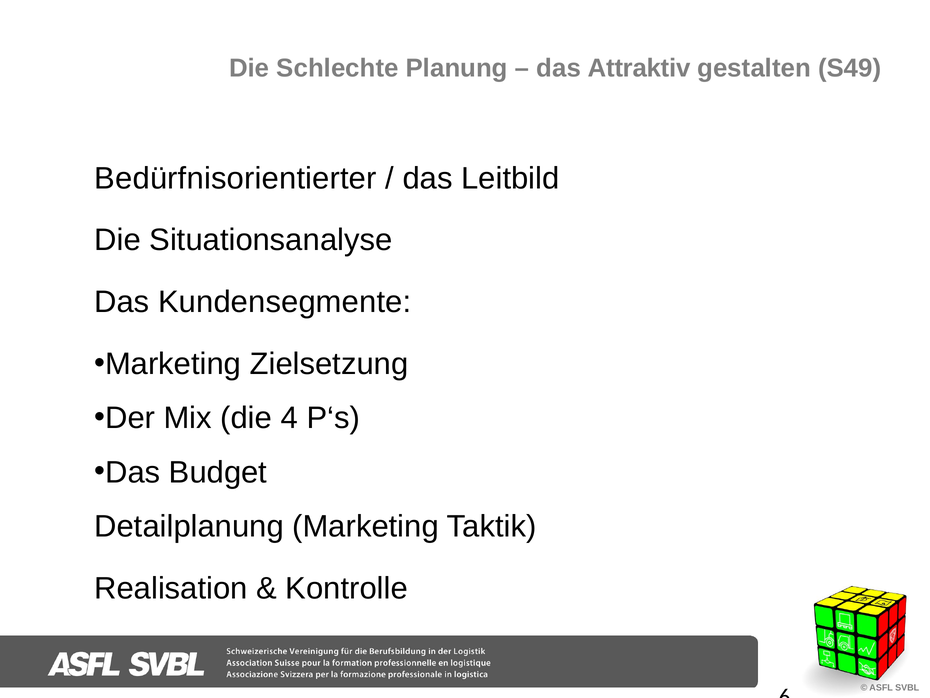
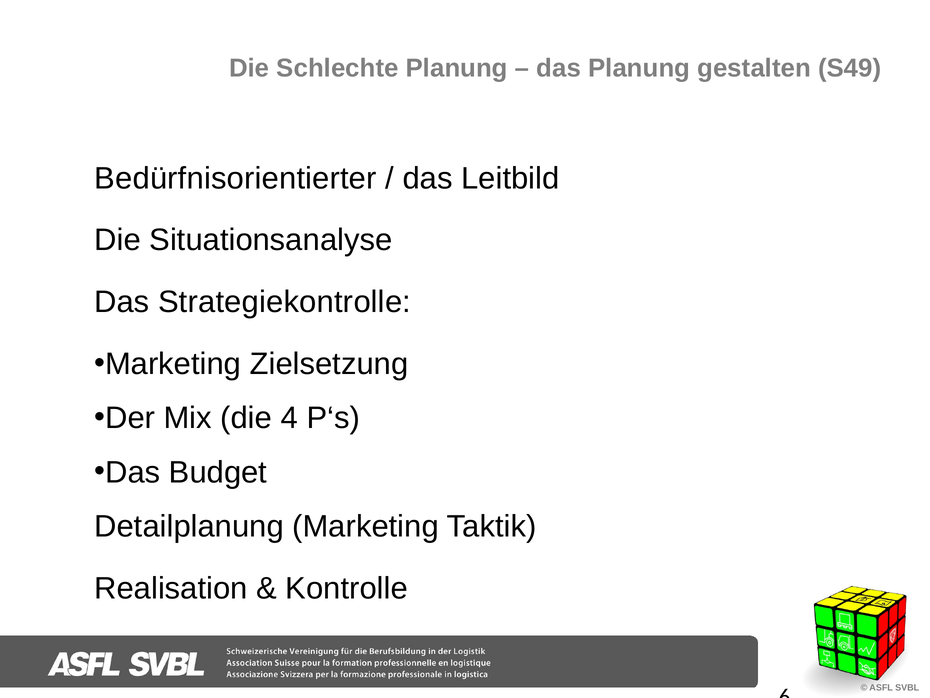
das Attraktiv: Attraktiv -> Planung
Kundensegmente: Kundensegmente -> Strategiekontrolle
